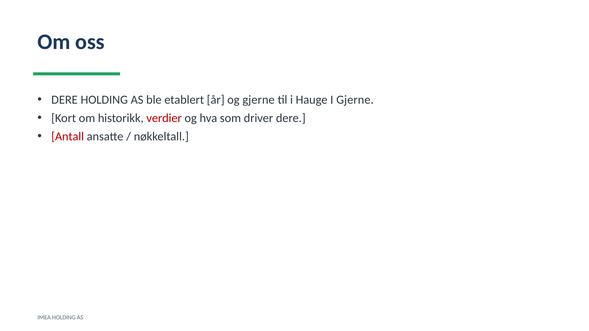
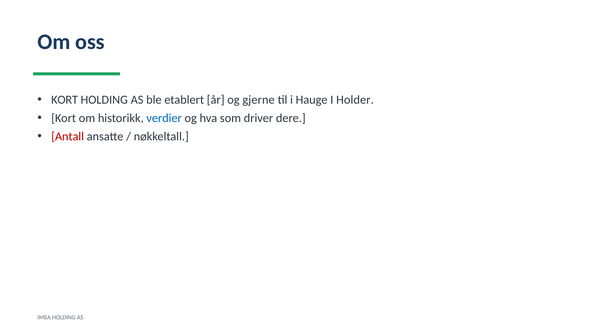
DERE at (65, 100): DERE -> KORT
I Gjerne: Gjerne -> Holder
verdier colour: red -> blue
